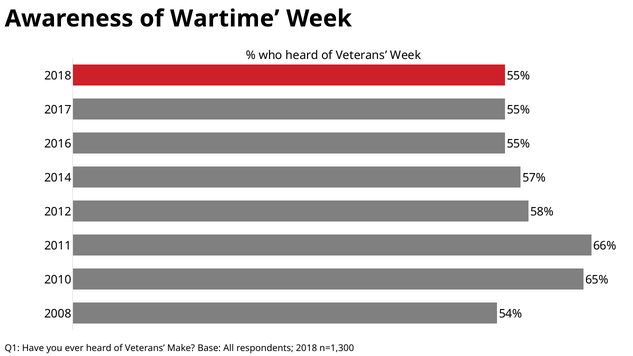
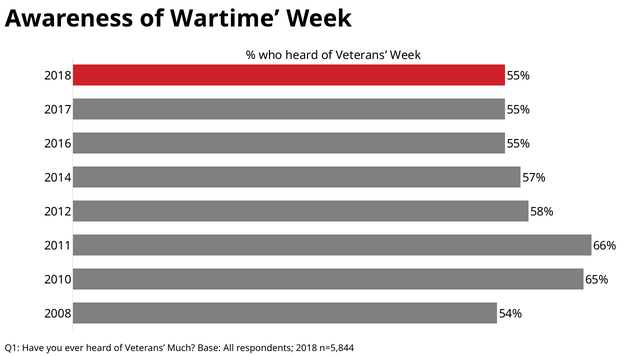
Make: Make -> Much
n=1,300: n=1,300 -> n=5,844
